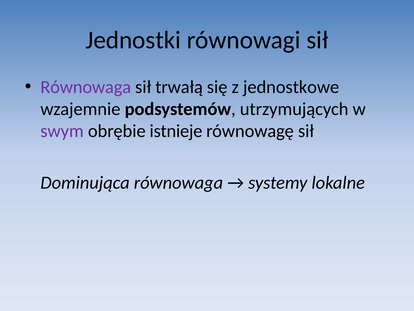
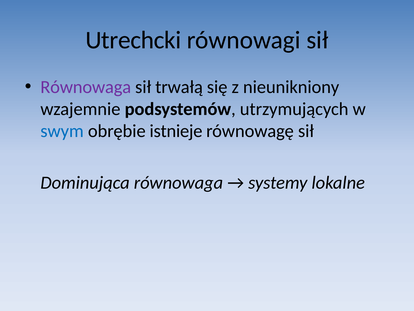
Jednostki: Jednostki -> Utrechcki
jednostkowe: jednostkowe -> nieunikniony
swym colour: purple -> blue
